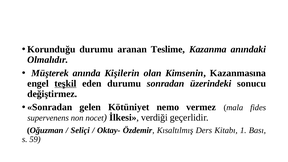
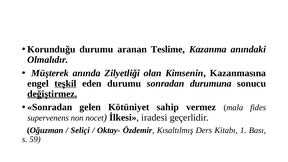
Kişilerin: Kişilerin -> Zilyetliği
üzerindeki: üzerindeki -> durumuna
değiştirmez underline: none -> present
nemo: nemo -> sahip
verdiği: verdiği -> iradesi
